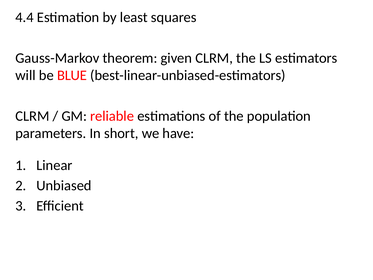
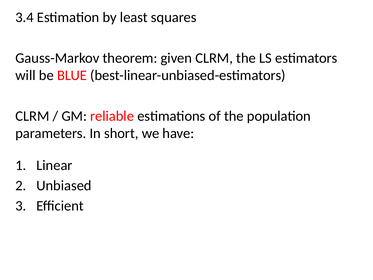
4.4: 4.4 -> 3.4
